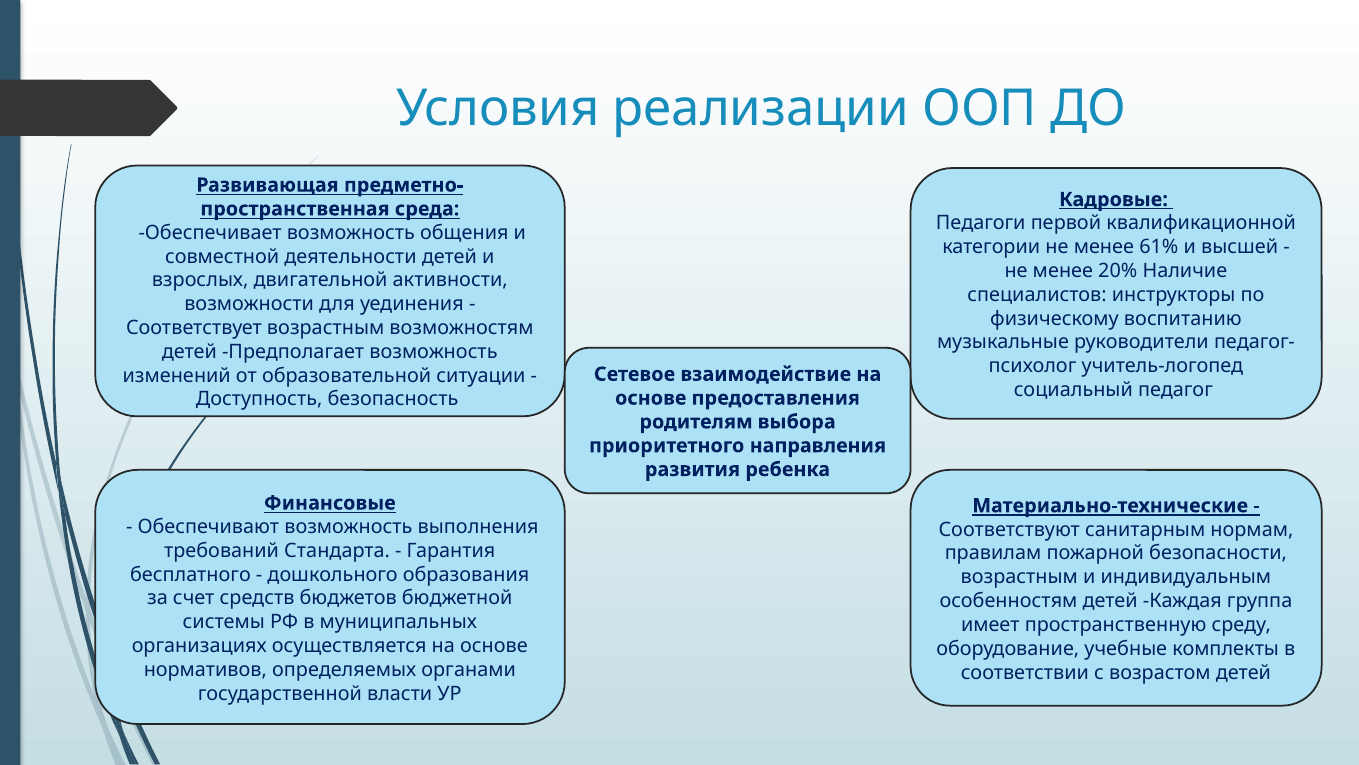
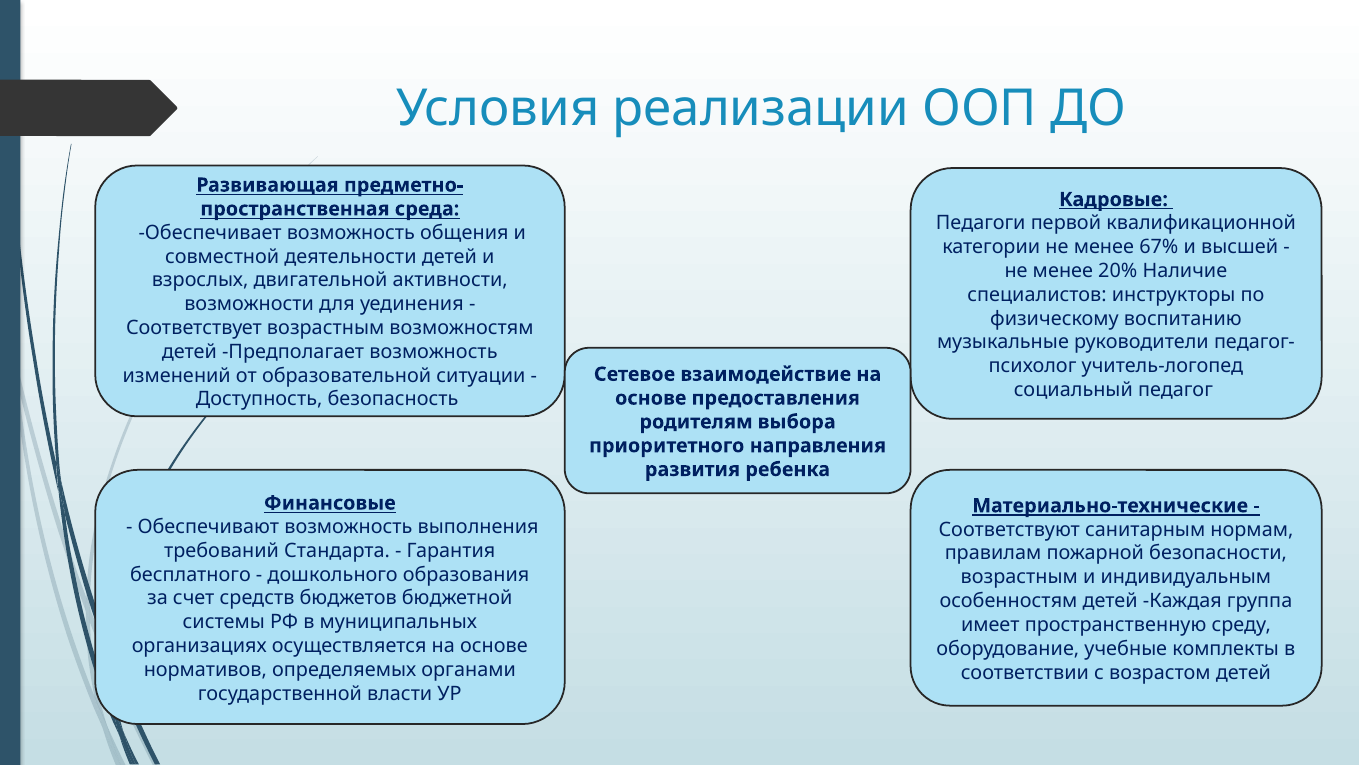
61%: 61% -> 67%
